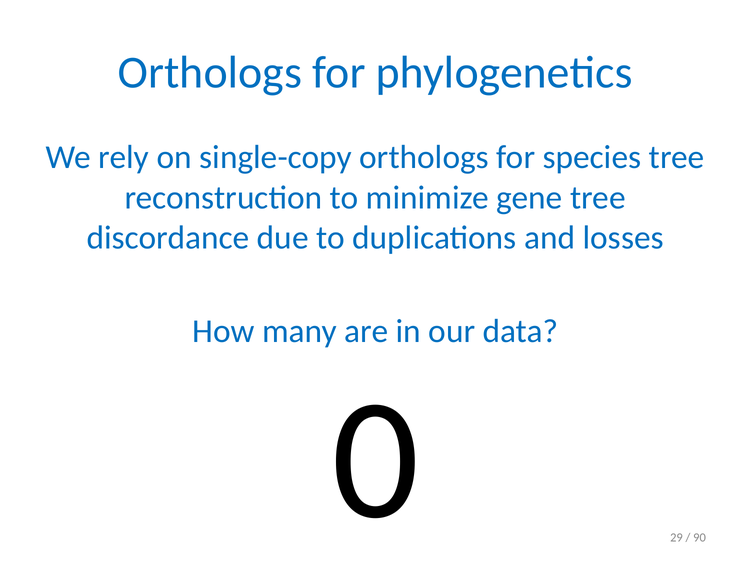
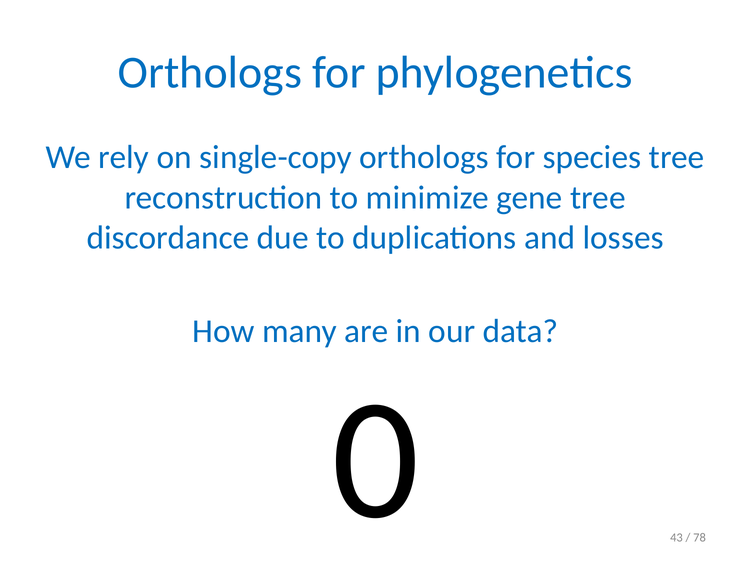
29: 29 -> 43
90: 90 -> 78
